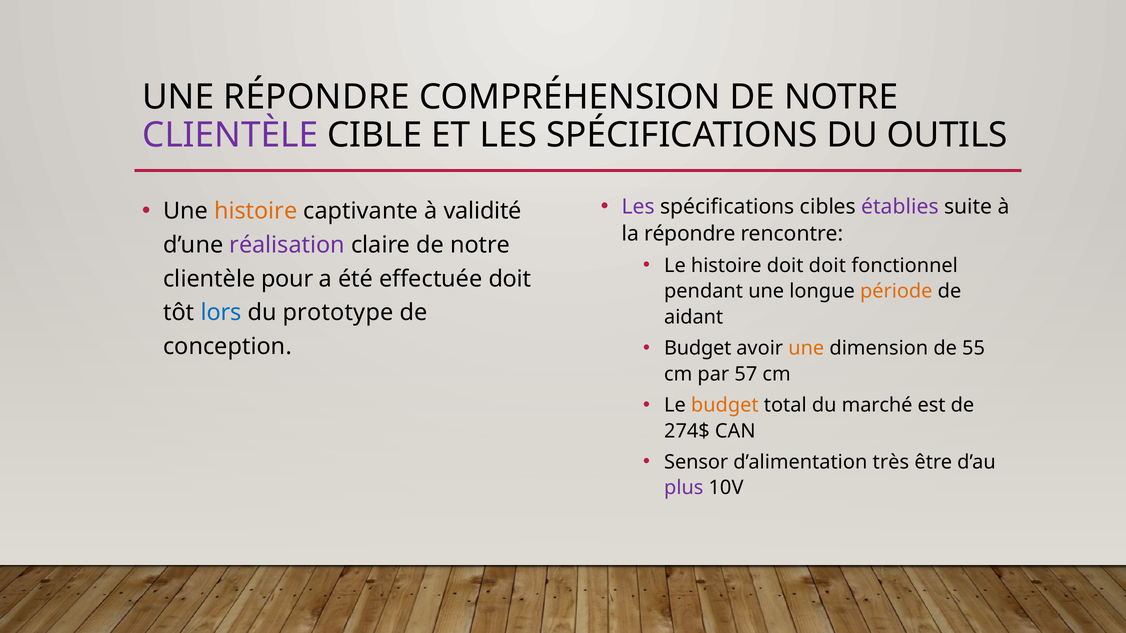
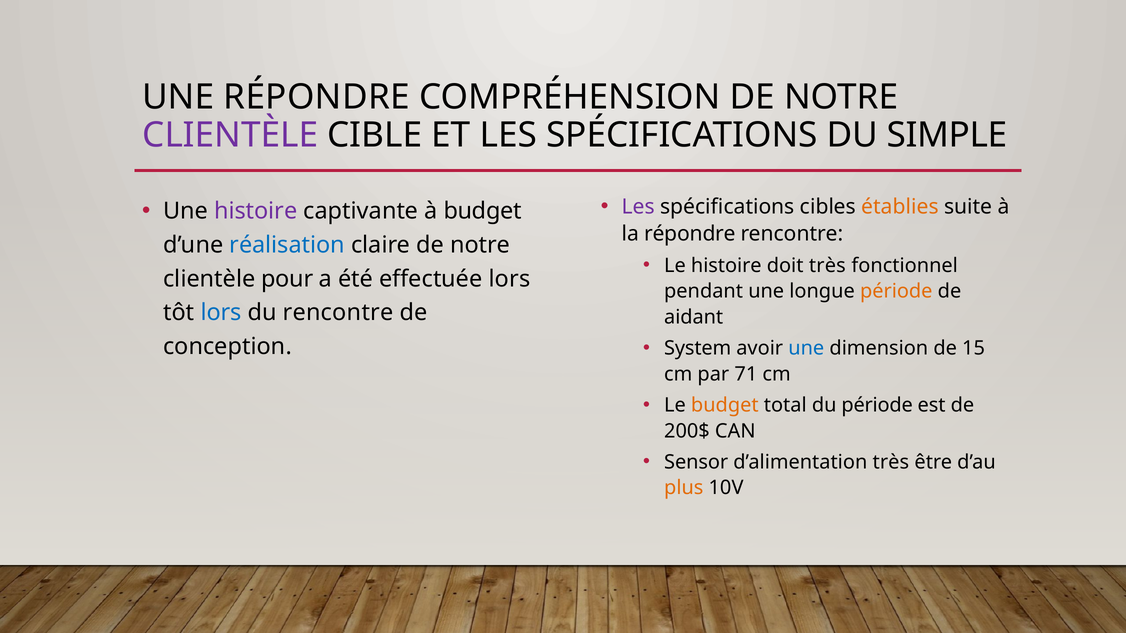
OUTILS: OUTILS -> SIMPLE
établies colour: purple -> orange
histoire at (256, 211) colour: orange -> purple
à validité: validité -> budget
réalisation colour: purple -> blue
doit doit: doit -> très
effectuée doit: doit -> lors
du prototype: prototype -> rencontre
Budget at (698, 348): Budget -> System
une at (806, 348) colour: orange -> blue
55: 55 -> 15
57: 57 -> 71
du marché: marché -> période
274$: 274$ -> 200$
plus colour: purple -> orange
